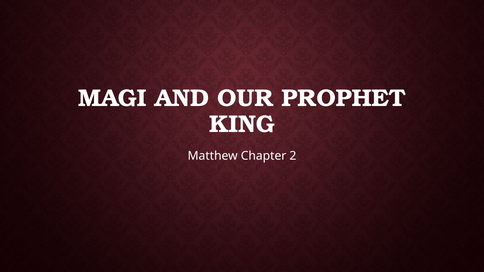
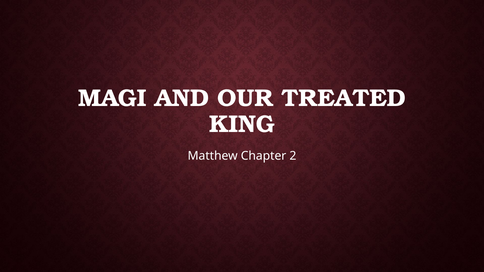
PROPHET: PROPHET -> TREATED
